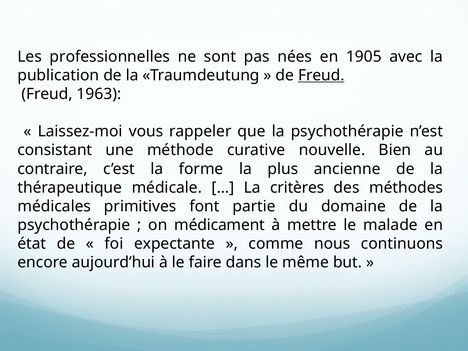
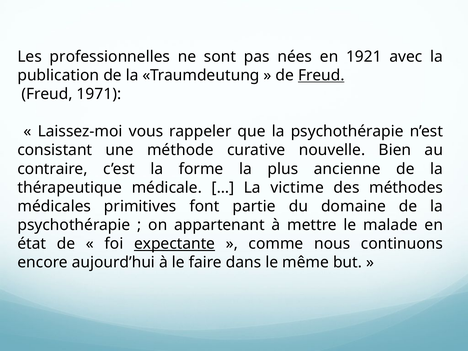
1905: 1905 -> 1921
1963: 1963 -> 1971
critères: critères -> victime
médicament: médicament -> appartenant
expectante underline: none -> present
